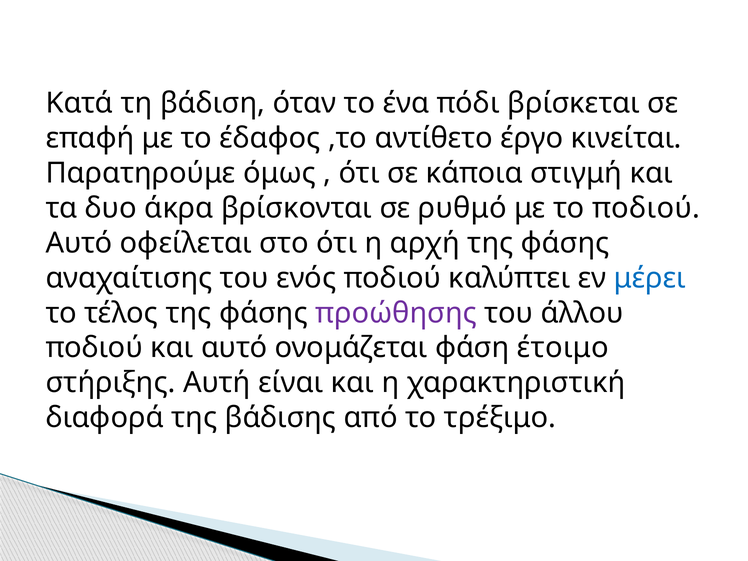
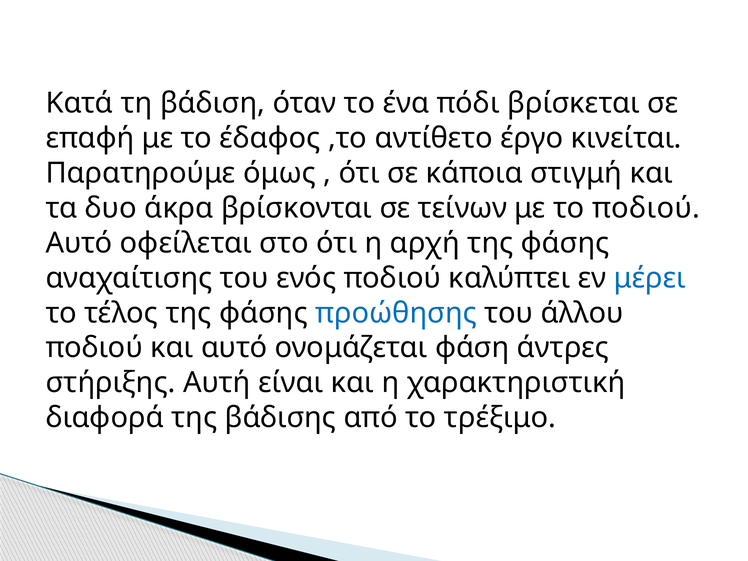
ρυθμό: ρυθμό -> τείνων
προώθησης colour: purple -> blue
έτοιμο: έτοιμο -> άντρες
